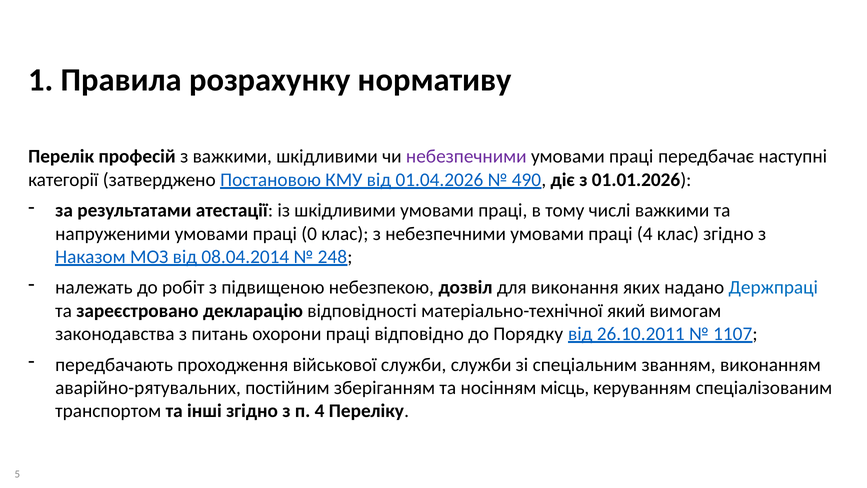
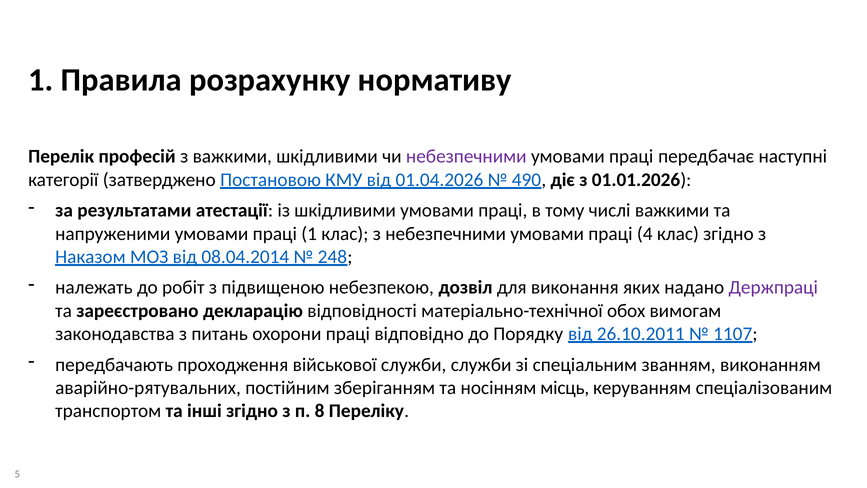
праці 0: 0 -> 1
Держпраці colour: blue -> purple
який: який -> обох
п 4: 4 -> 8
